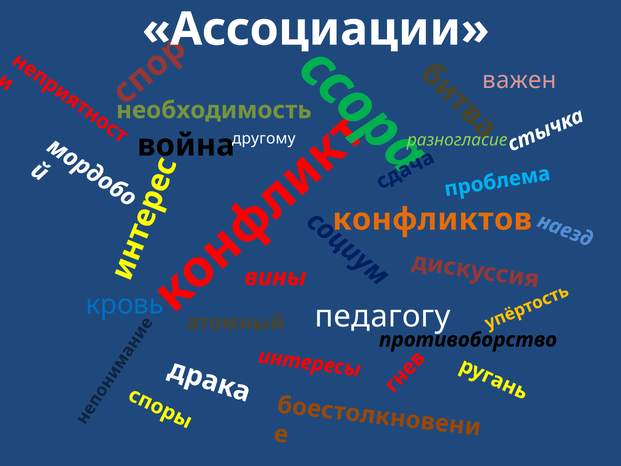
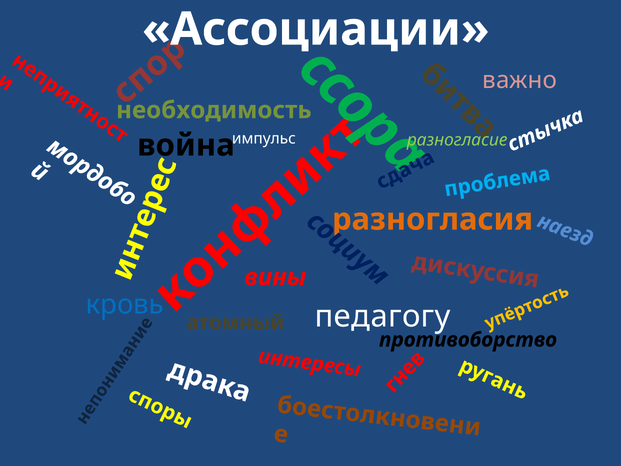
важен: важен -> важно
другому: другому -> импульс
конфликтов: конфликтов -> разногласия
